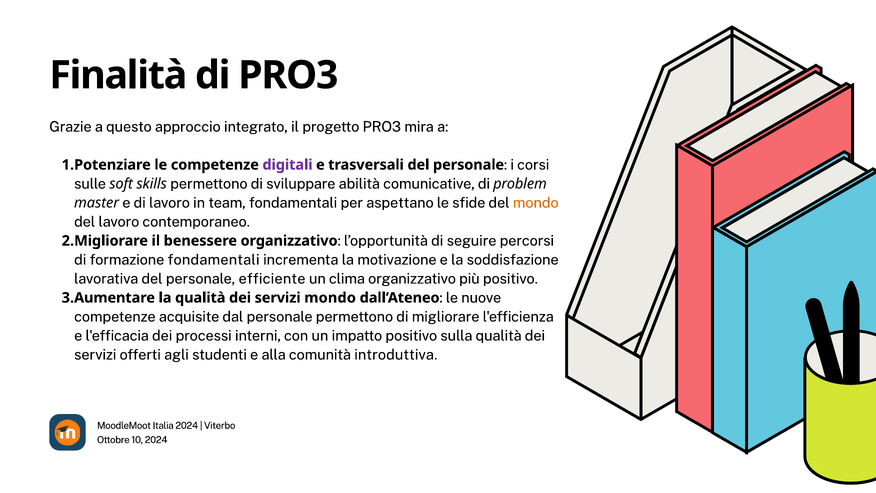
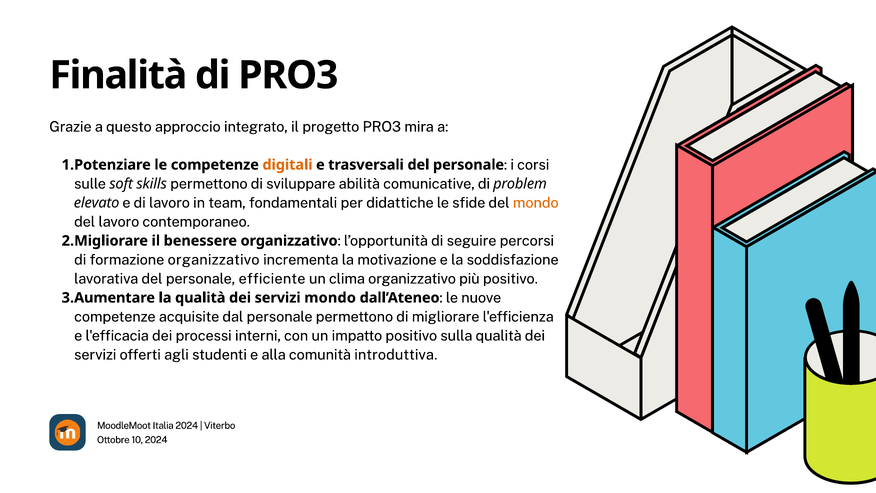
digitali colour: purple -> orange
master: master -> elevato
aspettano: aspettano -> didattiche
formazione fondamentali: fondamentali -> organizzativo
